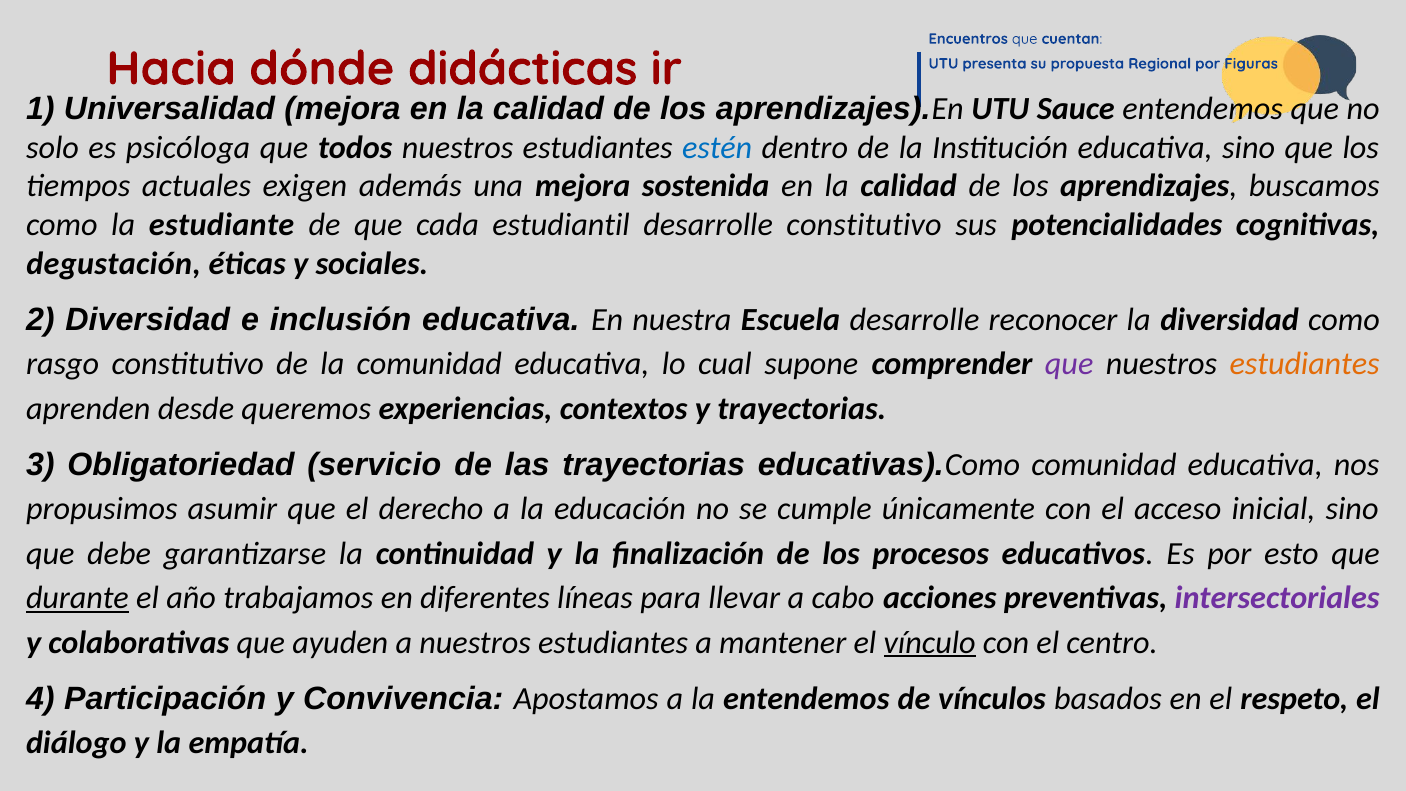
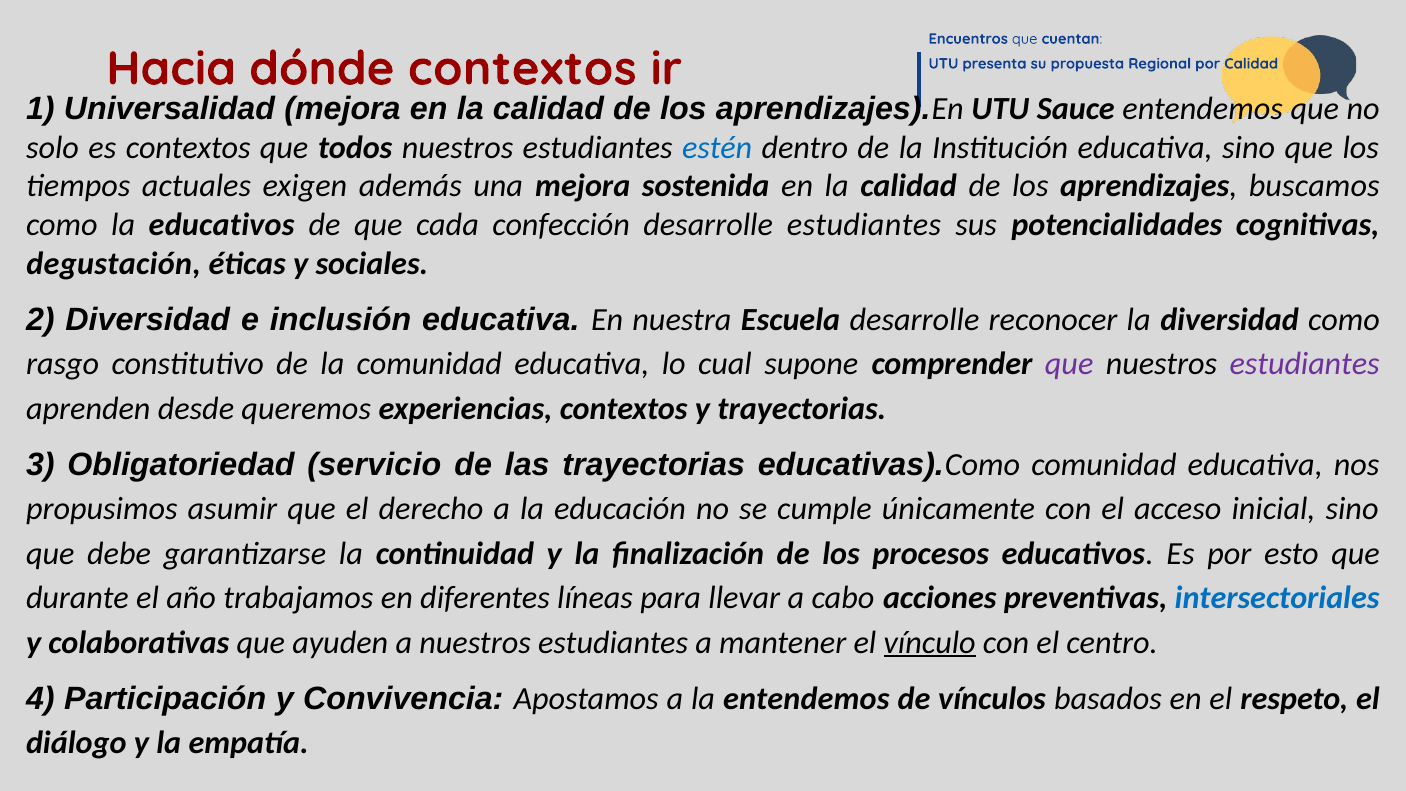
dónde didácticas: didácticas -> contextos
por Figuras: Figuras -> Calidad
es psicóloga: psicóloga -> contextos
la estudiante: estudiante -> educativos
estudiantil: estudiantil -> confección
desarrolle constitutivo: constitutivo -> estudiantes
estudiantes at (1305, 364) colour: orange -> purple
durante underline: present -> none
intersectoriales colour: purple -> blue
